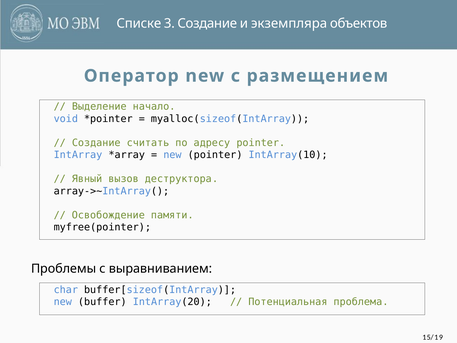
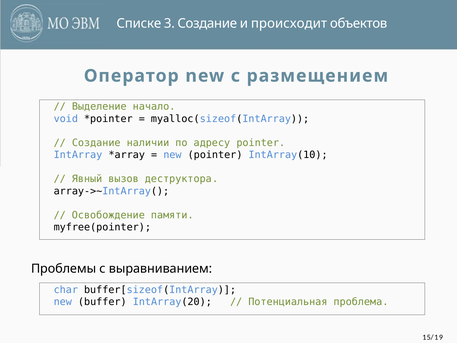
экземпляра: экземпляра -> происходит
считать: считать -> наличии
